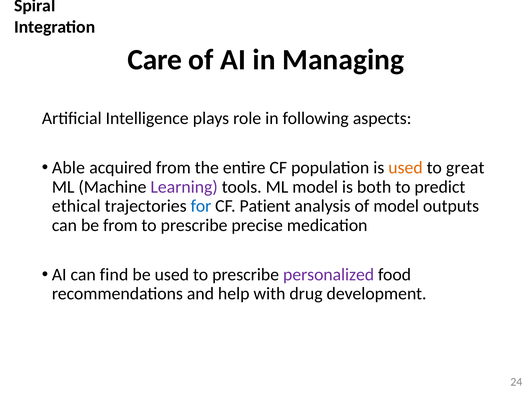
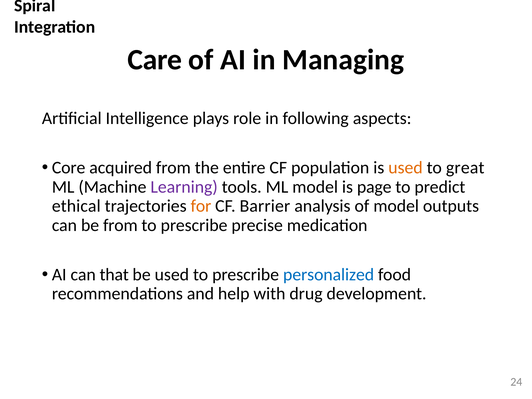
Able: Able -> Core
both: both -> page
for colour: blue -> orange
Patient: Patient -> Barrier
find: find -> that
personalized colour: purple -> blue
